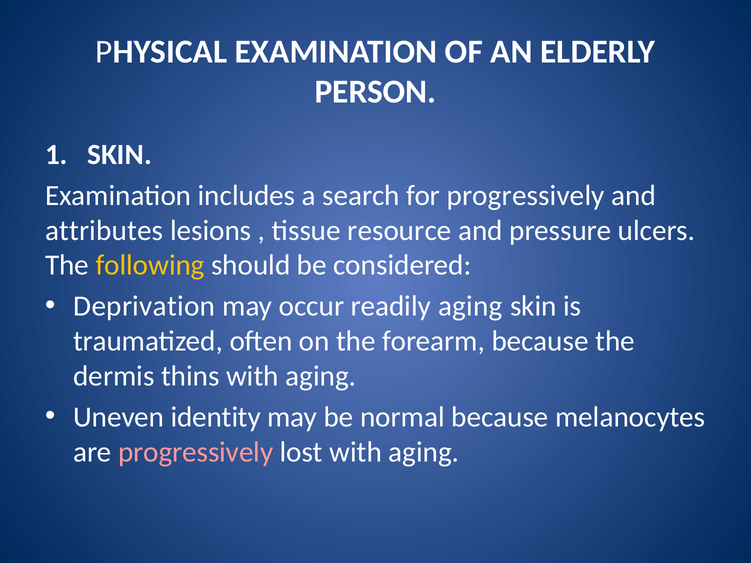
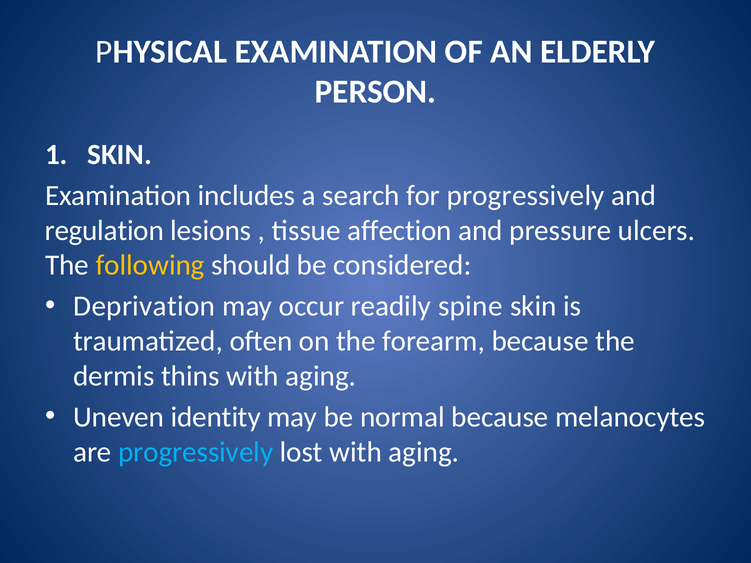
attributes: attributes -> regulation
resource: resource -> affection
readily aging: aging -> spine
progressively at (196, 452) colour: pink -> light blue
